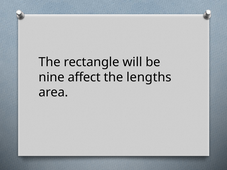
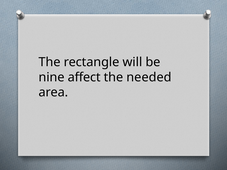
lengths: lengths -> needed
